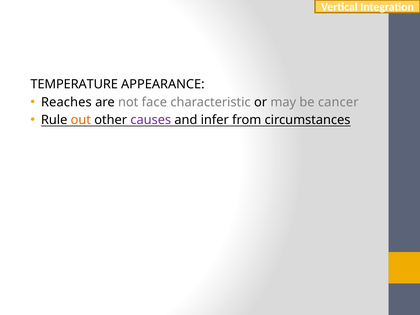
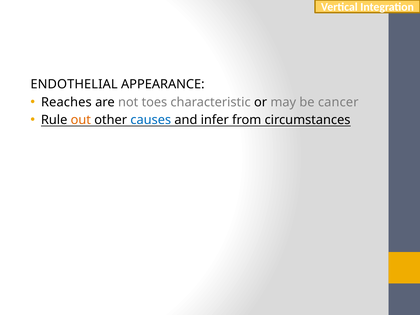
TEMPERATURE: TEMPERATURE -> ENDOTHELIAL
face: face -> toes
causes colour: purple -> blue
